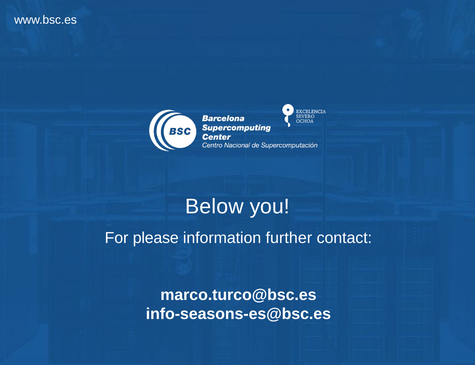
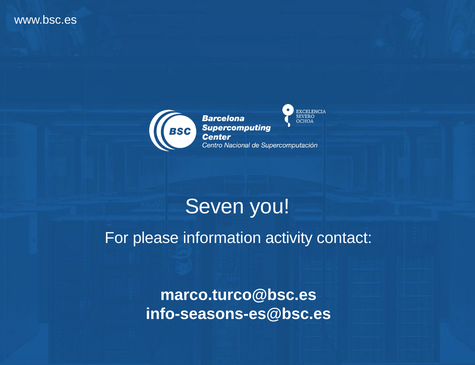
Below: Below -> Seven
further: further -> activity
